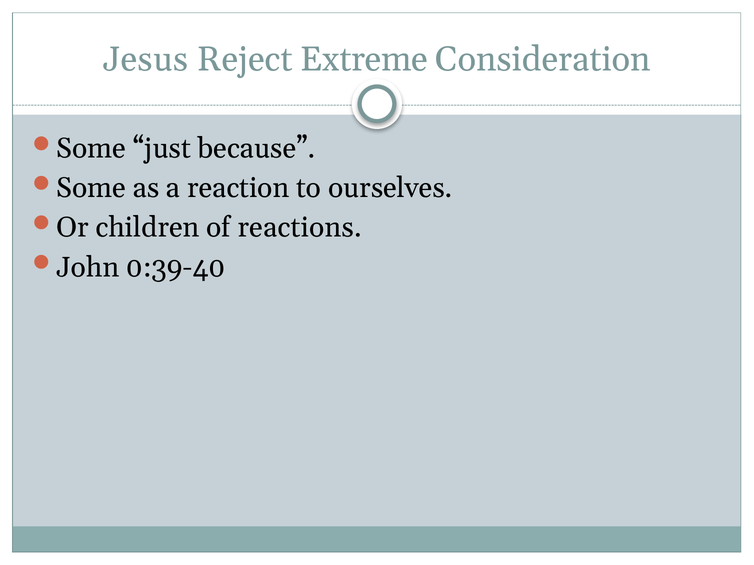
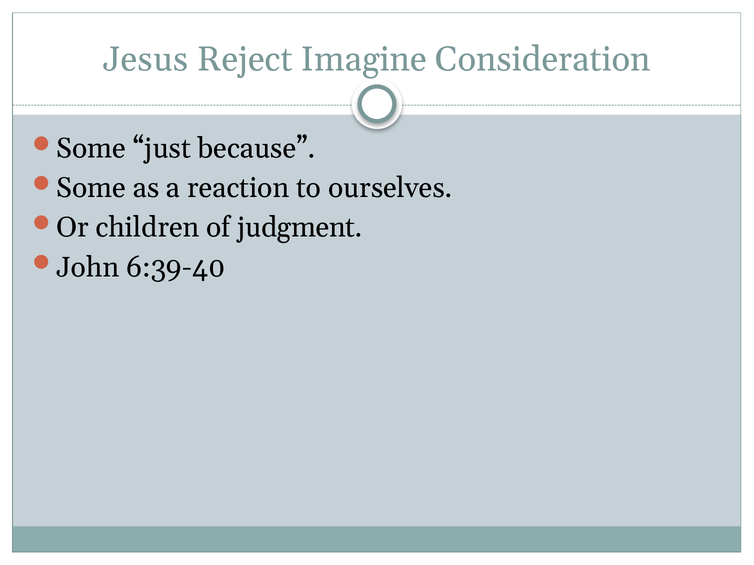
Extreme: Extreme -> Imagine
reactions: reactions -> judgment
0:39-40: 0:39-40 -> 6:39-40
